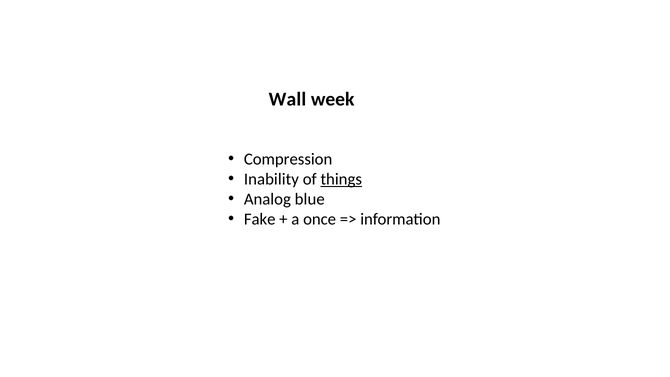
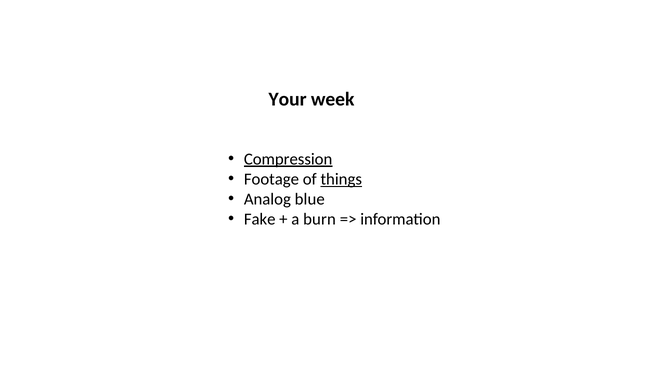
Wall: Wall -> Your
Compression underline: none -> present
Inability: Inability -> Footage
once: once -> burn
